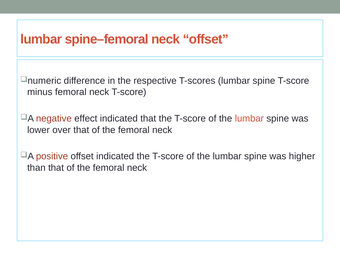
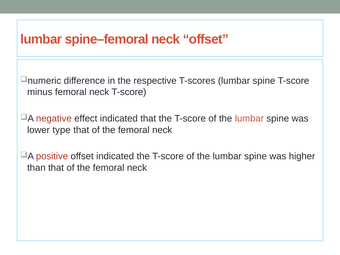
over: over -> type
